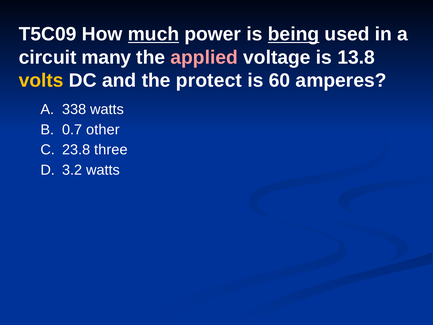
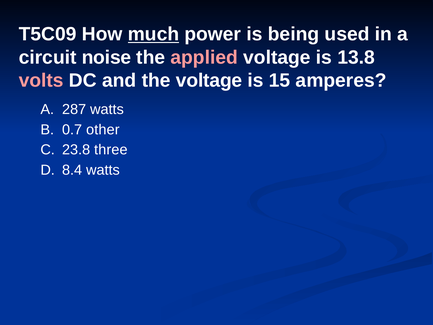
being underline: present -> none
many: many -> noise
volts colour: yellow -> pink
the protect: protect -> voltage
60: 60 -> 15
338: 338 -> 287
3.2: 3.2 -> 8.4
